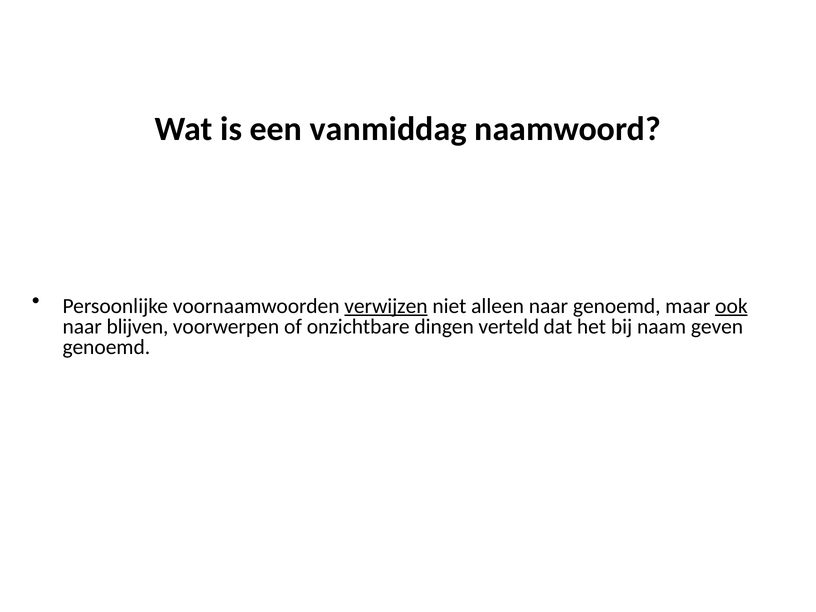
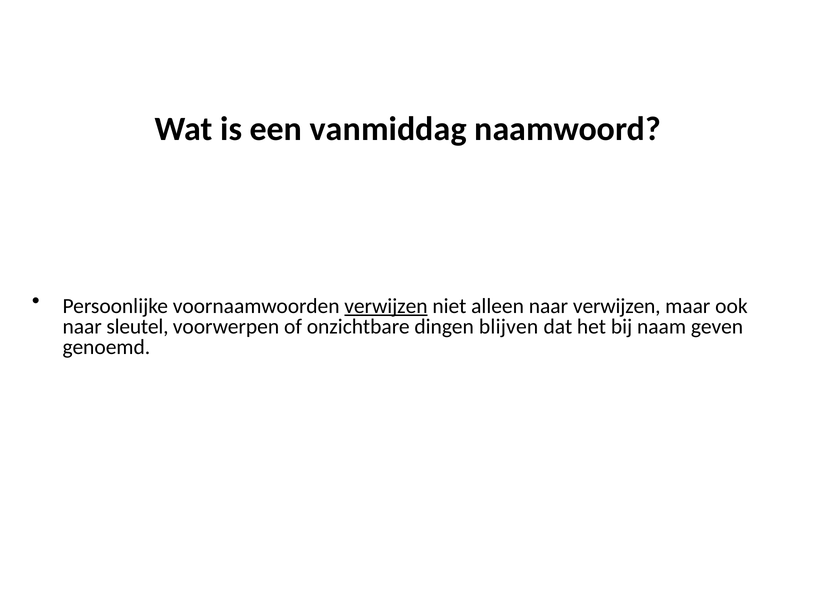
naar genoemd: genoemd -> verwijzen
ook underline: present -> none
blijven: blijven -> sleutel
verteld: verteld -> blijven
